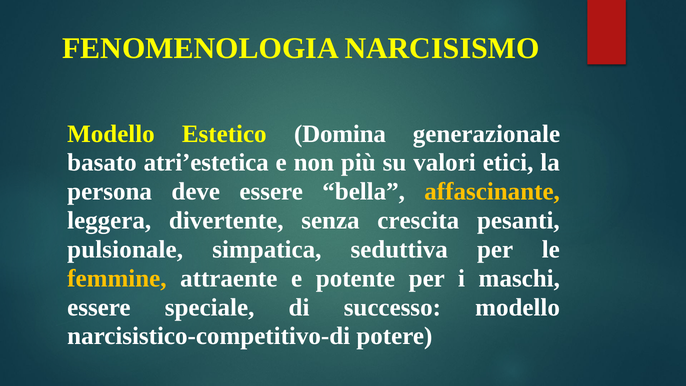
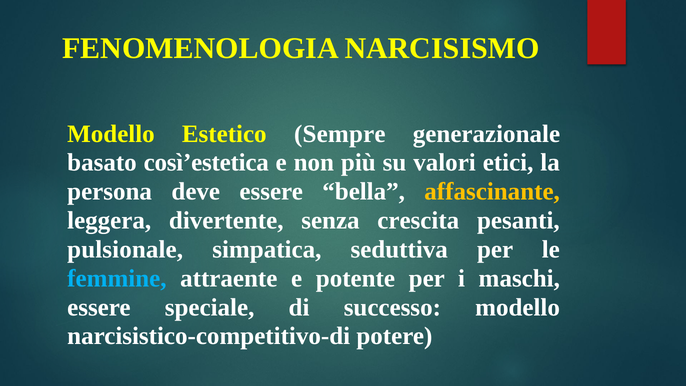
Domina: Domina -> Sempre
atri’estetica: atri’estetica -> così’estetica
femmine colour: yellow -> light blue
